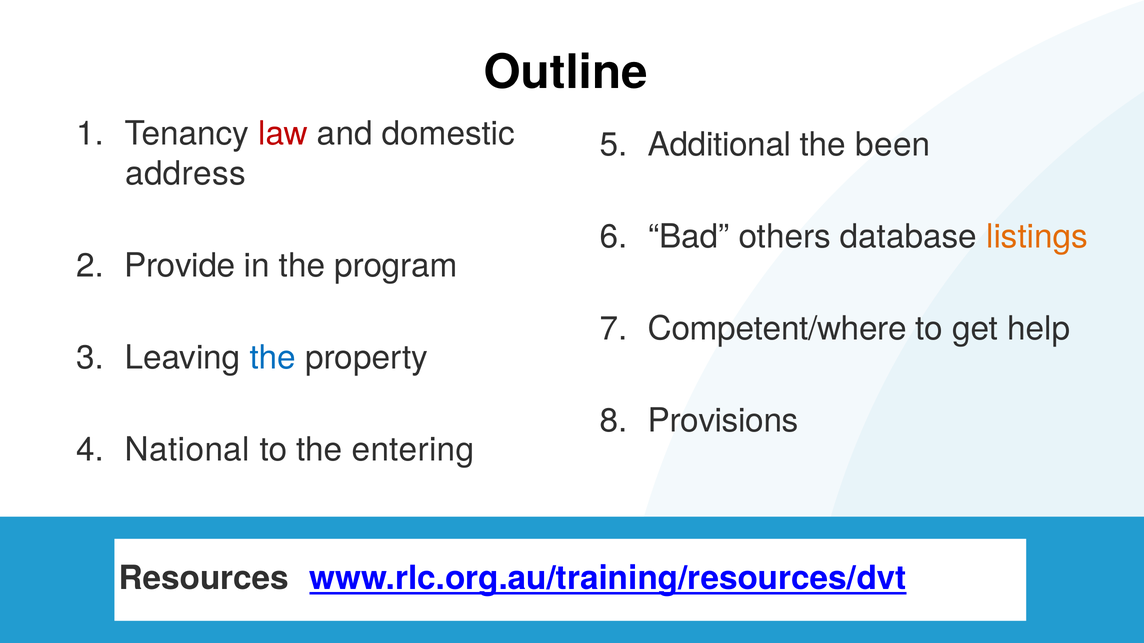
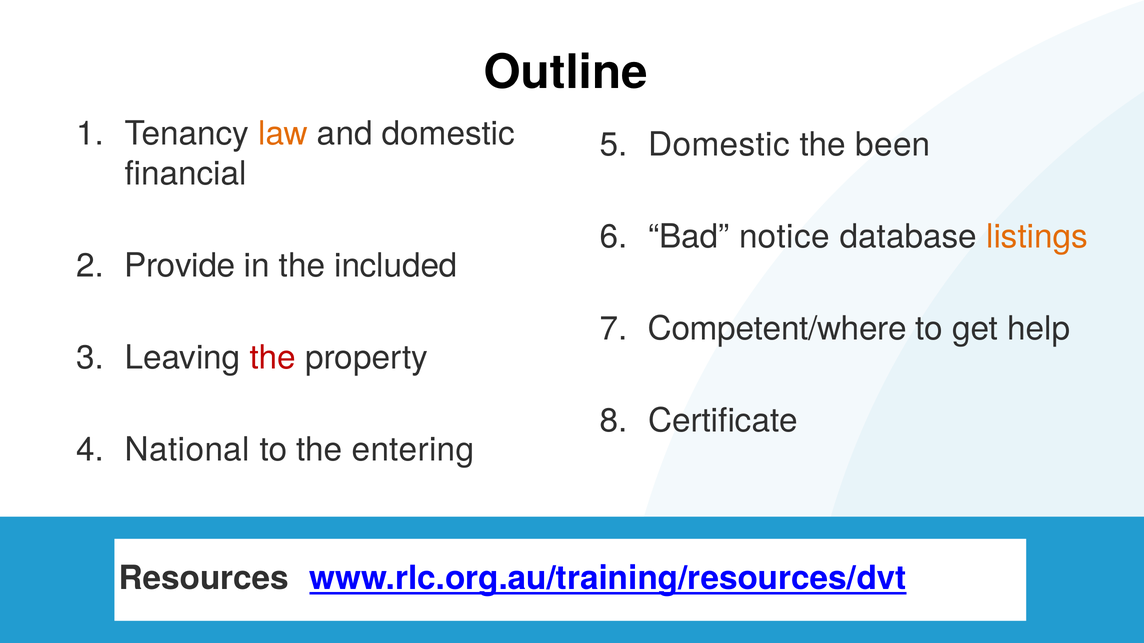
law colour: red -> orange
Additional at (719, 145): Additional -> Domestic
address: address -> financial
others: others -> notice
program: program -> included
the at (273, 358) colour: blue -> red
Provisions: Provisions -> Certificate
